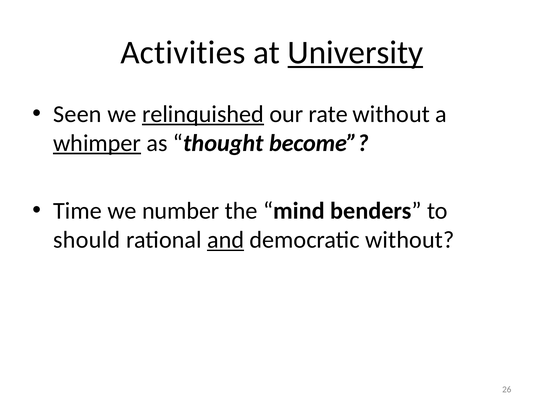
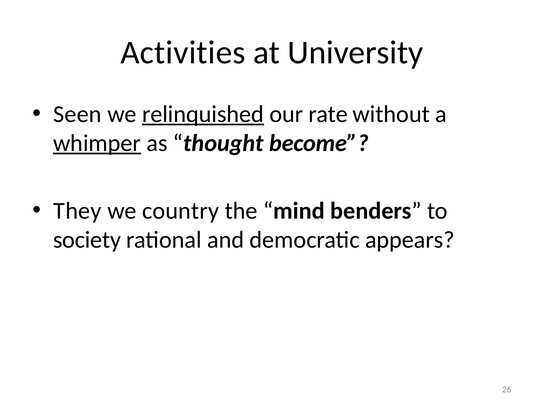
University underline: present -> none
Time: Time -> They
number: number -> country
should: should -> society
and underline: present -> none
democratic without: without -> appears
